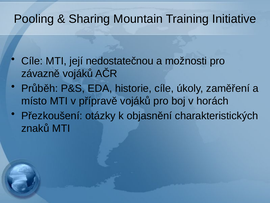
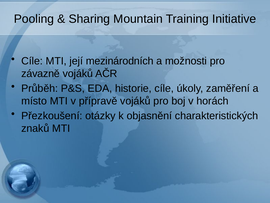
nedostatečnou: nedostatečnou -> mezinárodních
